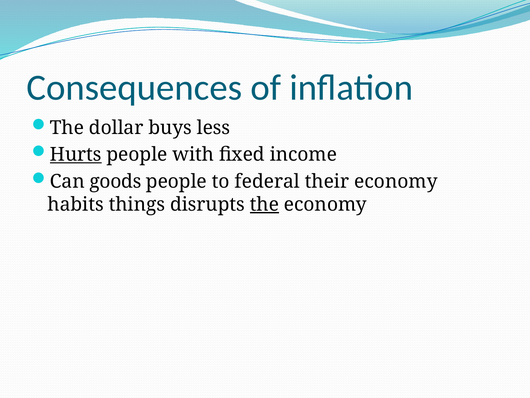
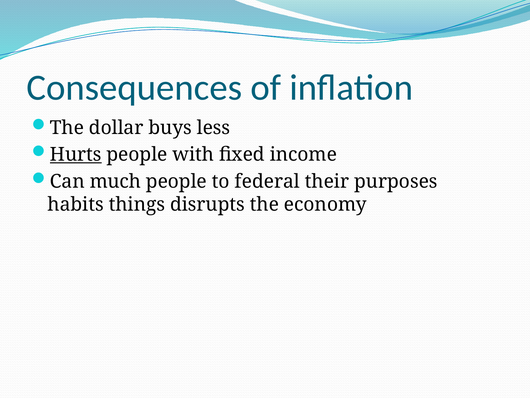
goods: goods -> much
their economy: economy -> purposes
the at (264, 204) underline: present -> none
